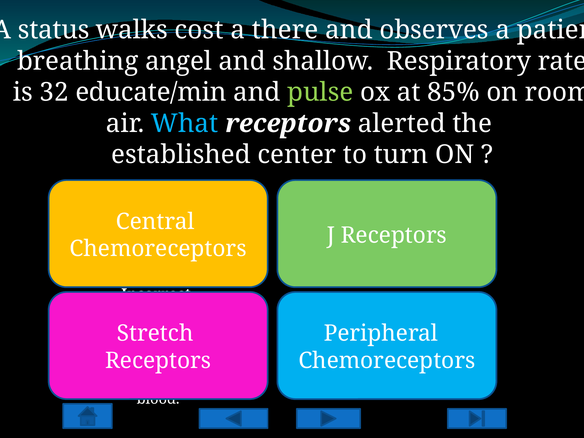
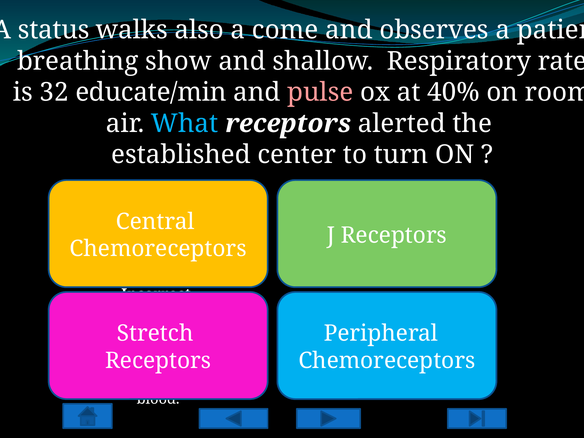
cost: cost -> also
a there: there -> come
angel: angel -> show
pulse colour: light green -> pink
85%: 85% -> 40%
